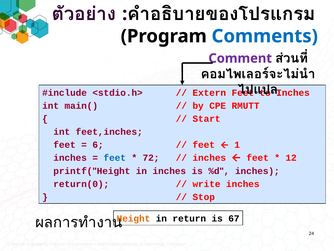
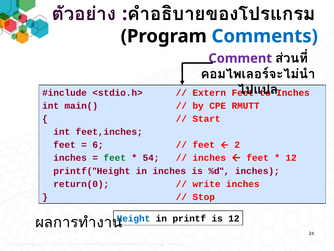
1: 1 -> 2
feet at (115, 158) colour: blue -> green
72: 72 -> 54
Height colour: orange -> blue
return: return -> printf
is 67: 67 -> 12
